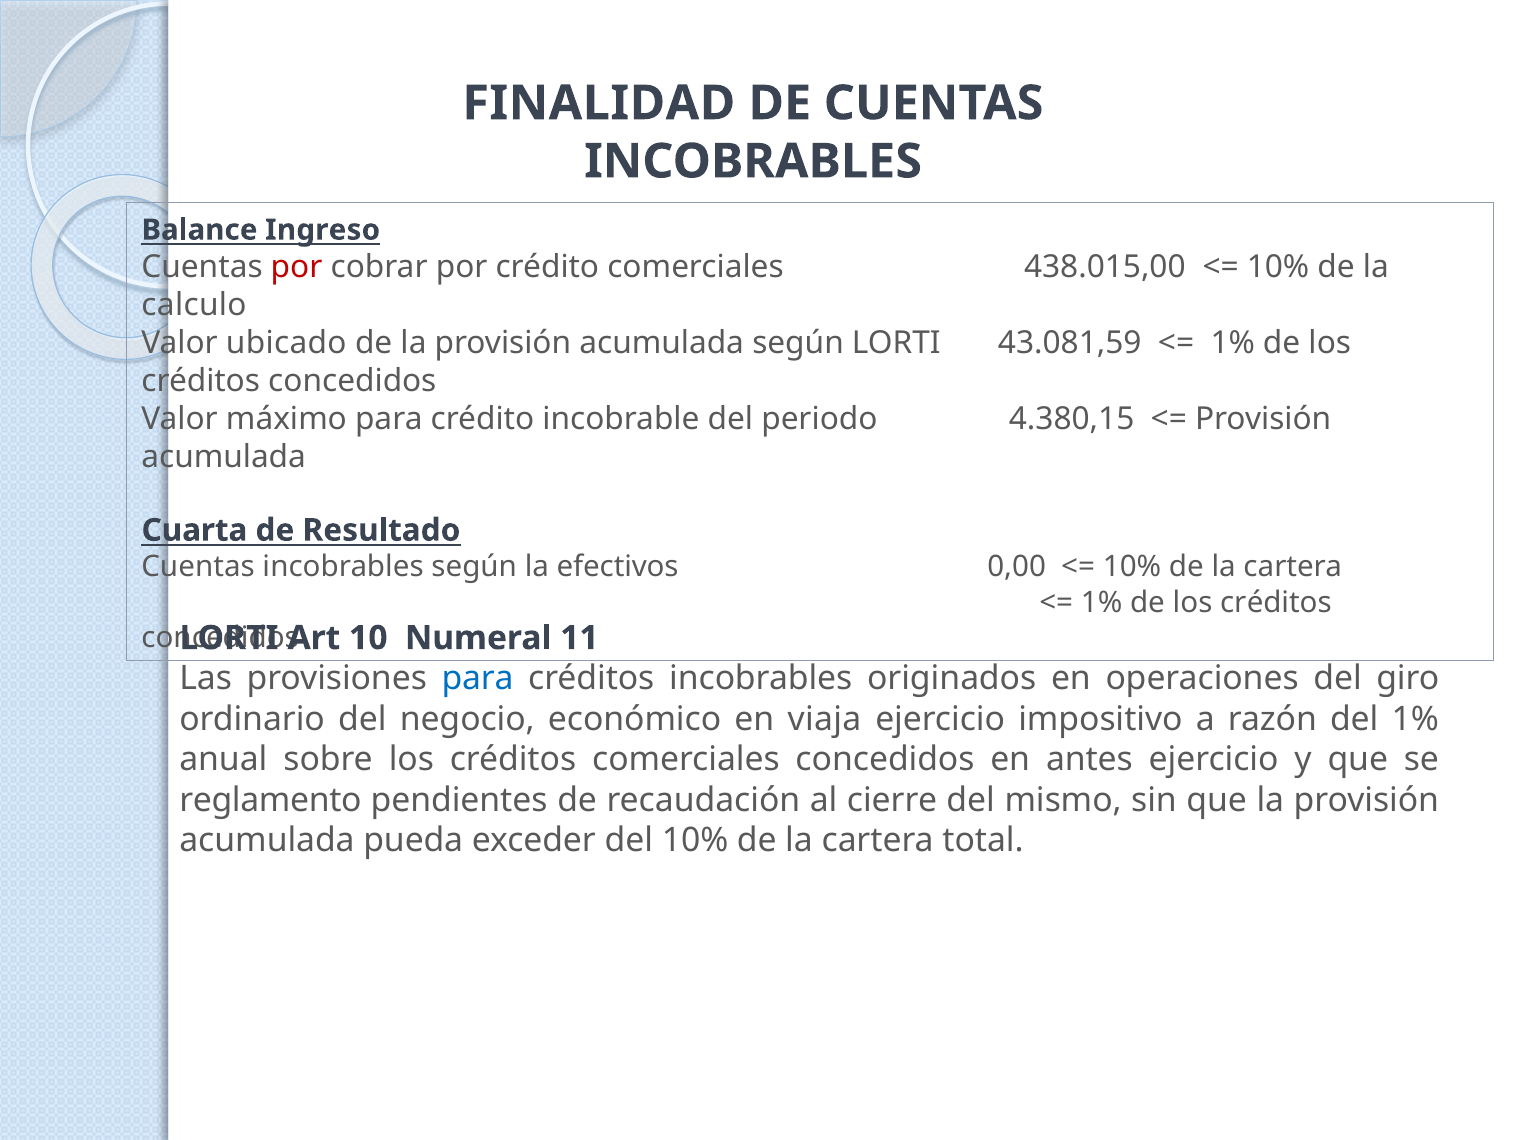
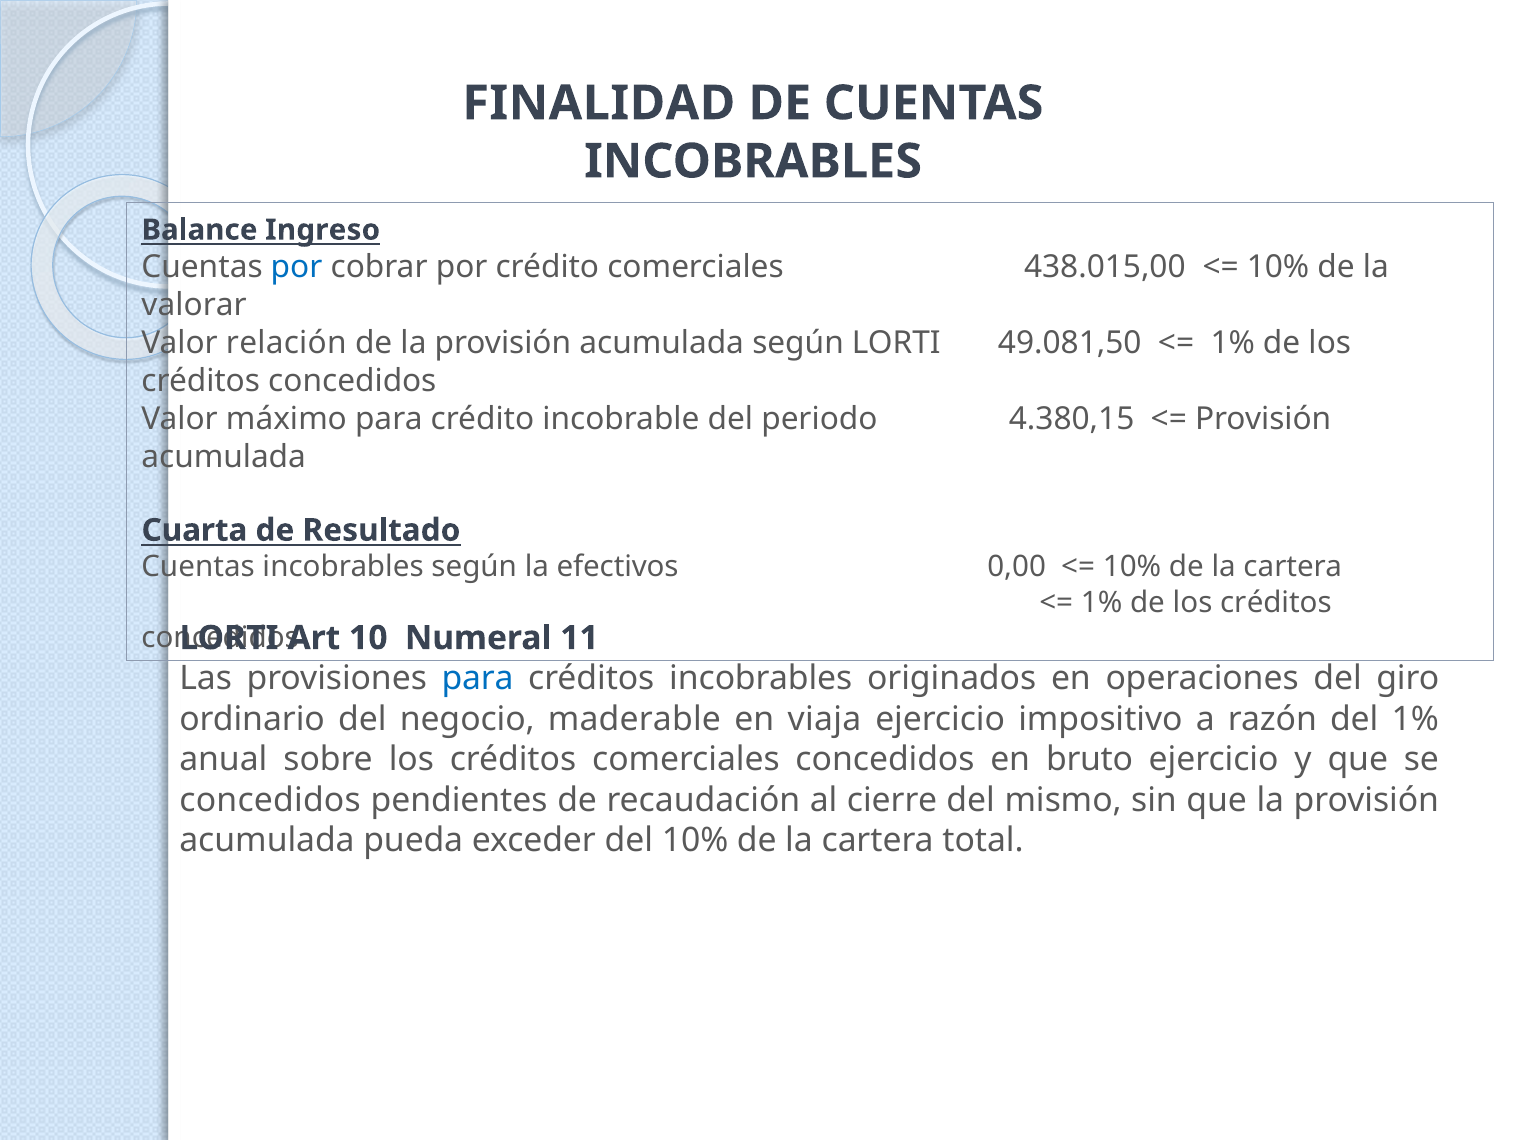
por at (297, 267) colour: red -> blue
calculo: calculo -> valorar
ubicado: ubicado -> relación
43.081,59: 43.081,59 -> 49.081,50
económico: económico -> maderable
antes: antes -> bruto
reglamento at (270, 800): reglamento -> concedidos
